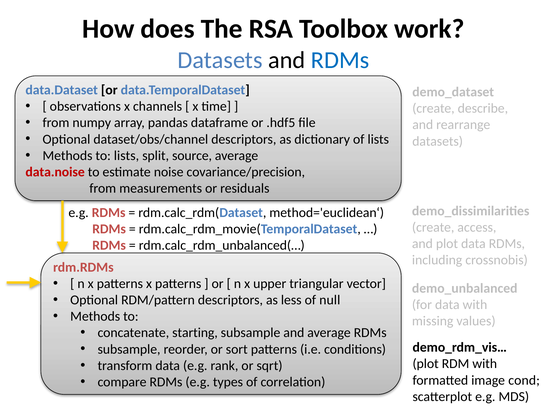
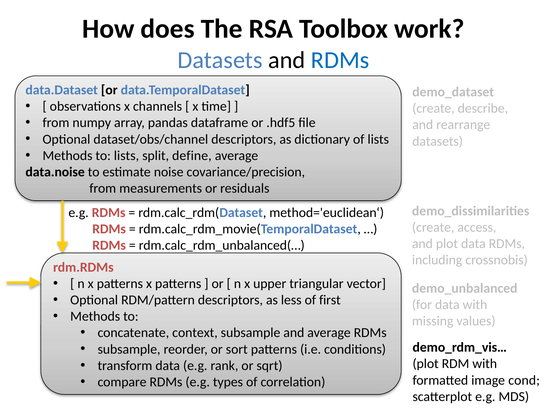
source: source -> define
data.noise colour: red -> black
null: null -> first
starting: starting -> context
